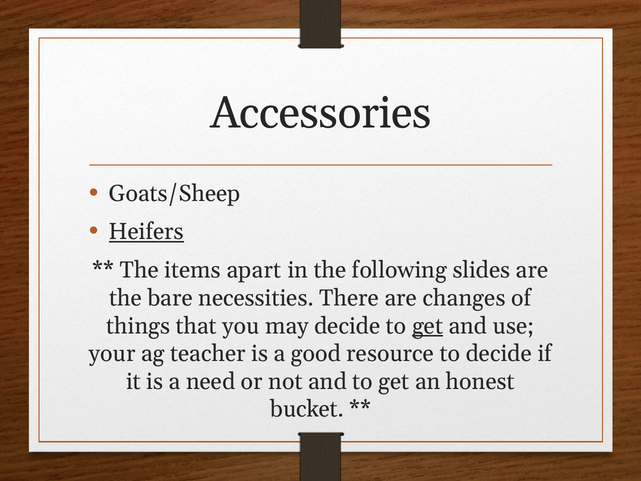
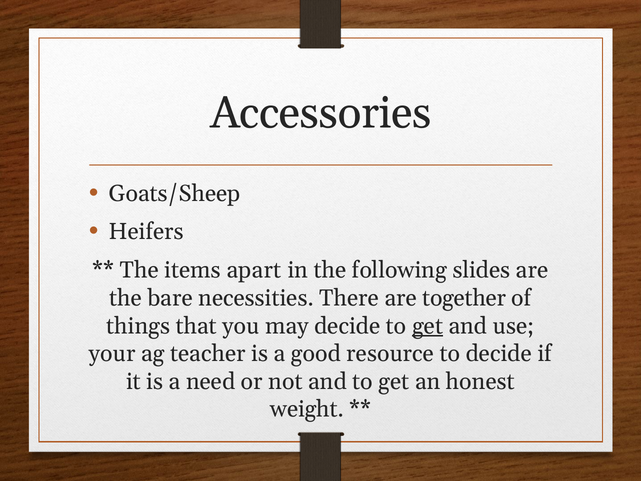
Heifers underline: present -> none
changes: changes -> together
bucket: bucket -> weight
